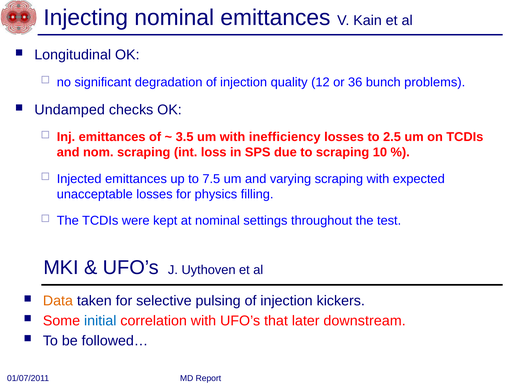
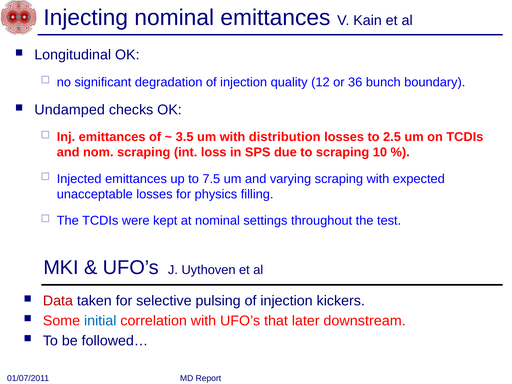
problems: problems -> boundary
inefficiency: inefficiency -> distribution
Data colour: orange -> red
